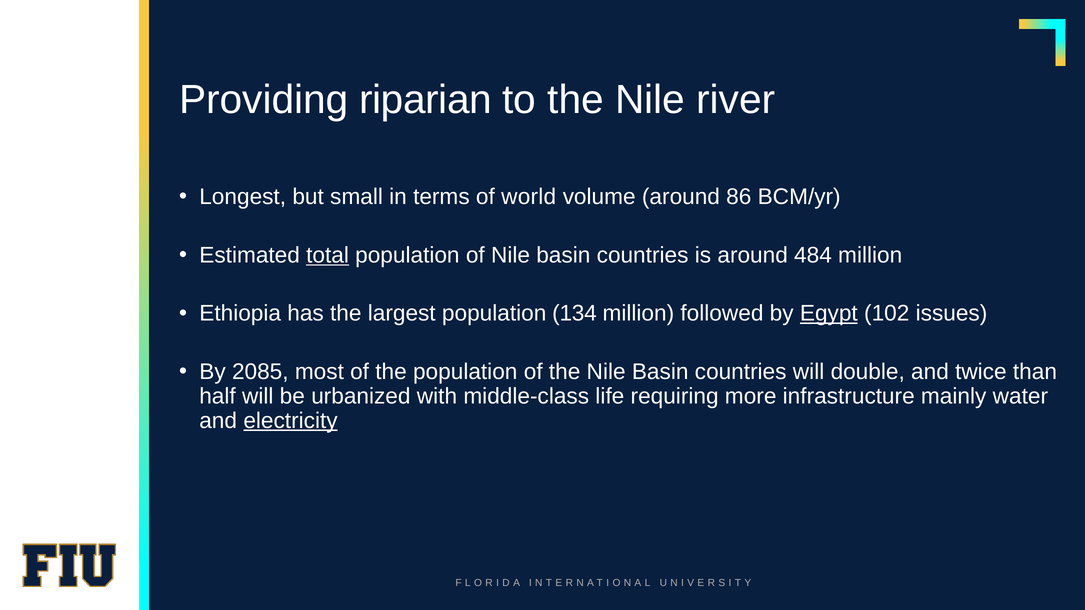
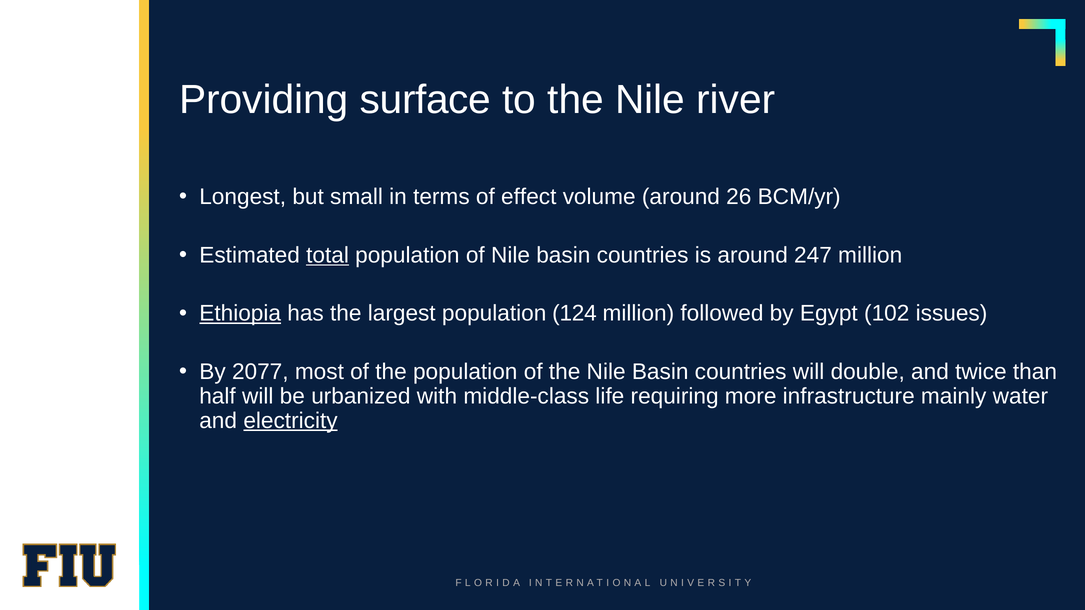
riparian: riparian -> surface
world: world -> effect
86: 86 -> 26
484: 484 -> 247
Ethiopia underline: none -> present
134: 134 -> 124
Egypt underline: present -> none
2085: 2085 -> 2077
